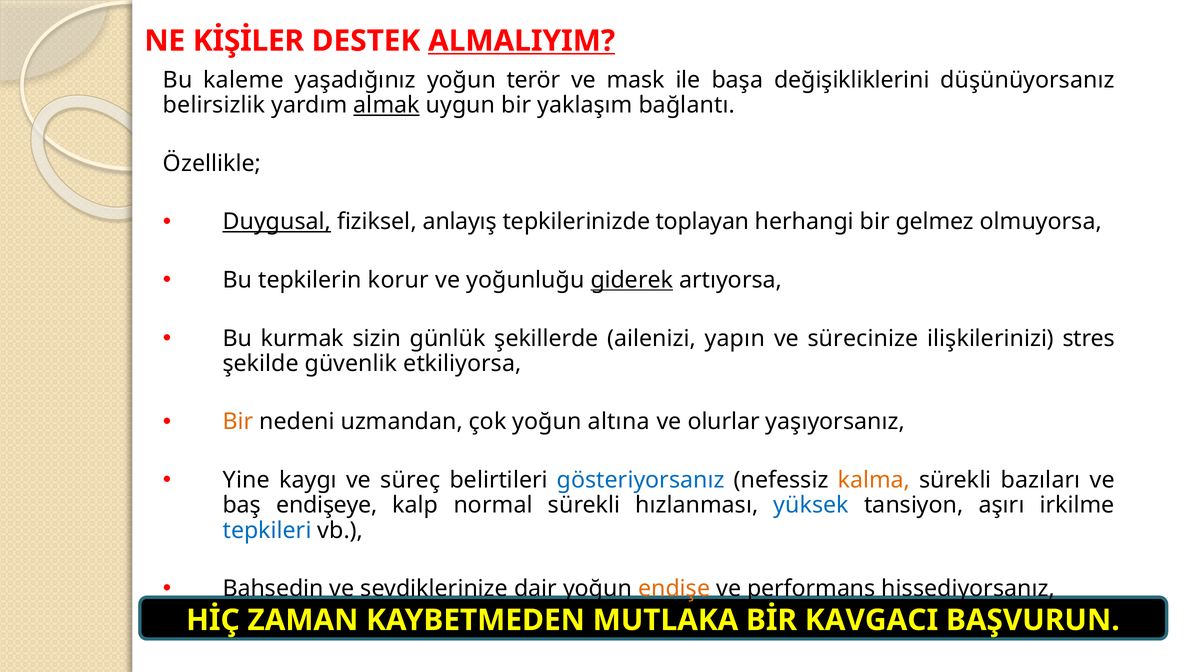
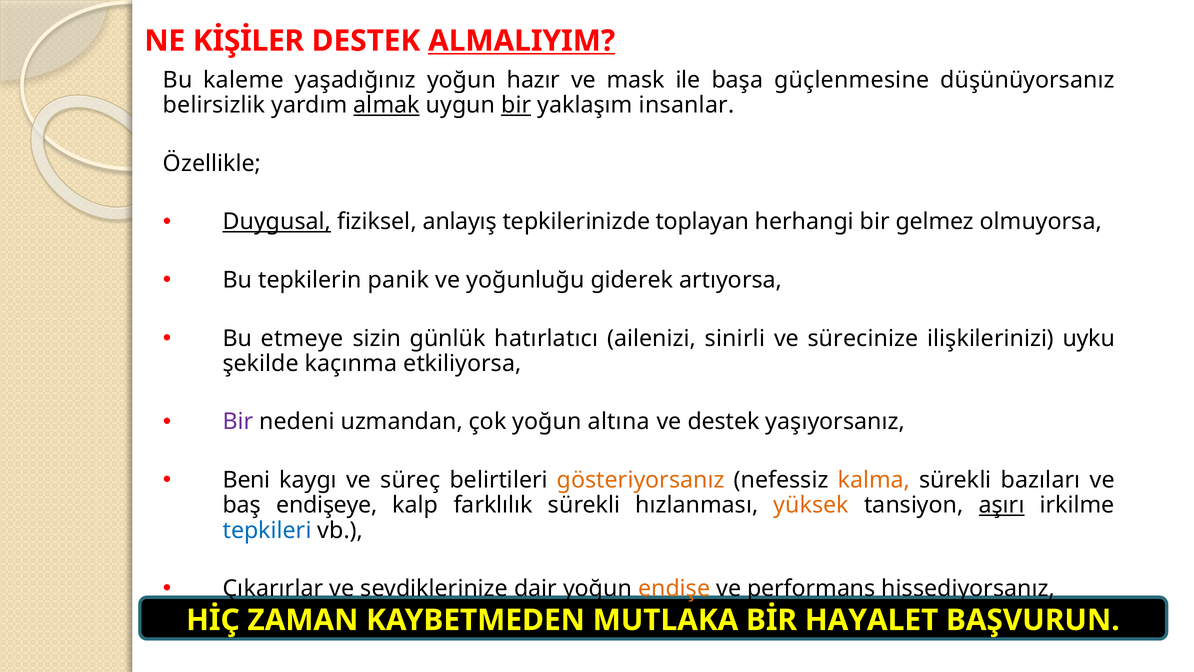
terör: terör -> hazır
değişikliklerini: değişikliklerini -> güçlenmesine
bir at (516, 105) underline: none -> present
bağlantı: bağlantı -> insanlar
korur: korur -> panik
giderek underline: present -> none
kurmak: kurmak -> etmeye
şekillerde: şekillerde -> hatırlatıcı
yapın: yapın -> sinirli
stres: stres -> uyku
güvenlik: güvenlik -> kaçınma
Bir at (238, 422) colour: orange -> purple
ve olurlar: olurlar -> destek
Yine: Yine -> Beni
gösteriyorsanız colour: blue -> orange
normal: normal -> farklılık
yüksek colour: blue -> orange
aşırı underline: none -> present
Bahsedin: Bahsedin -> Çıkarırlar
KAVGACI: KAVGACI -> HAYALET
